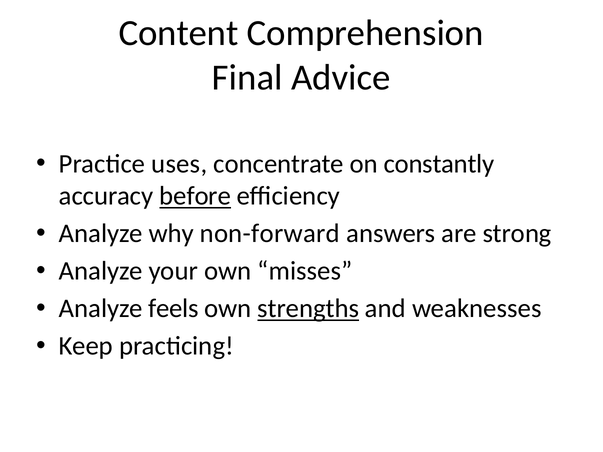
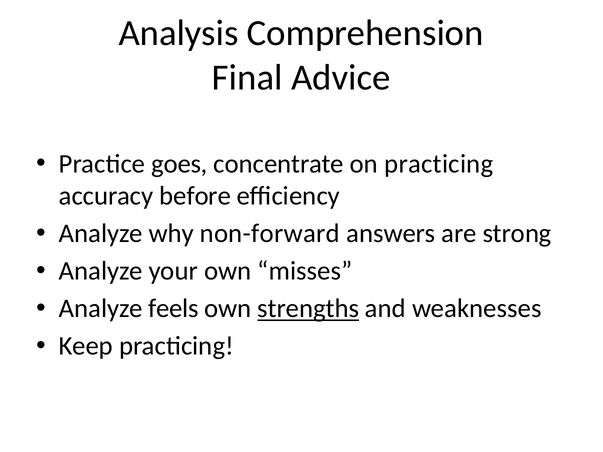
Content: Content -> Analysis
uses: uses -> goes
on constantly: constantly -> practicing
before underline: present -> none
